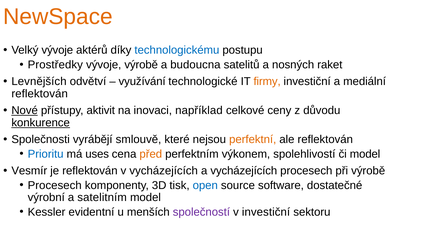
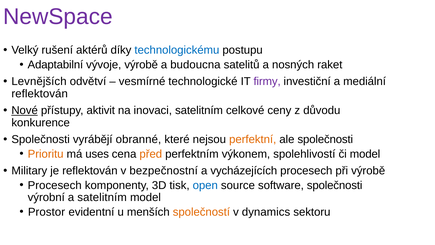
NewSpace colour: orange -> purple
Velký vývoje: vývoje -> rušení
Prostředky: Prostředky -> Adaptabilní
využívání: využívání -> vesmírné
firmy colour: orange -> purple
inovaci například: například -> satelitním
konkurence underline: present -> none
smlouvě: smlouvě -> obranné
ale reflektován: reflektován -> společnosti
Prioritu colour: blue -> orange
Vesmír: Vesmír -> Military
v vycházejících: vycházejících -> bezpečnostní
software dostatečné: dostatečné -> společnosti
Kessler: Kessler -> Prostor
společností colour: purple -> orange
v investiční: investiční -> dynamics
